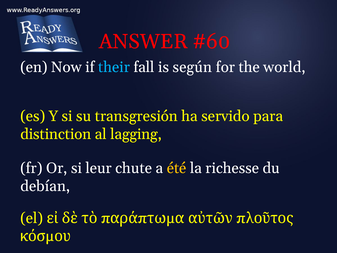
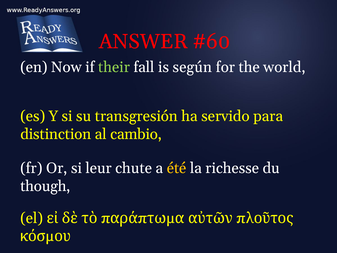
their colour: light blue -> light green
lagging: lagging -> cambio
debían: debían -> though
